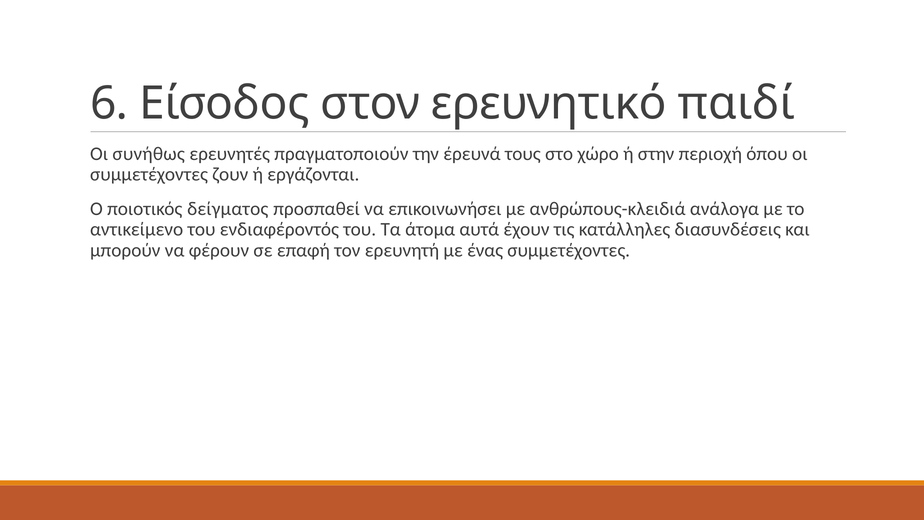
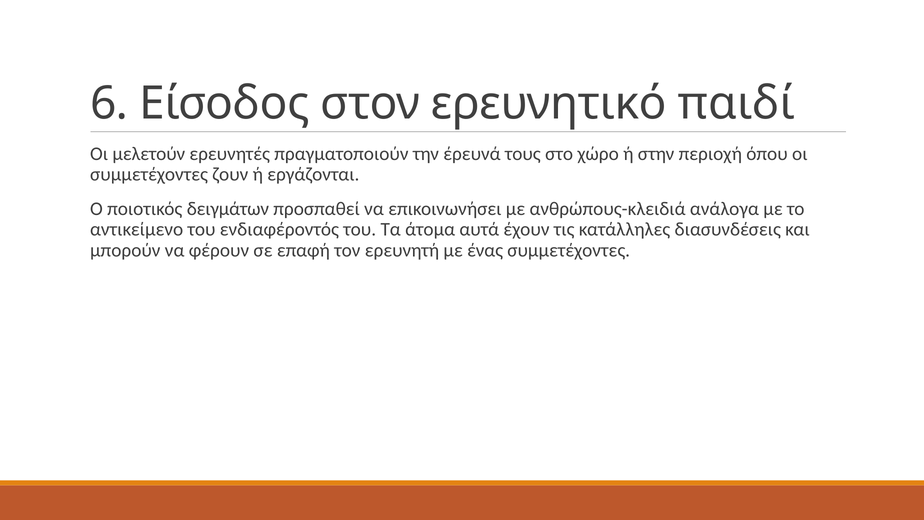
συνήθως: συνήθως -> μελετούν
δείγματος: δείγματος -> δειγμάτων
